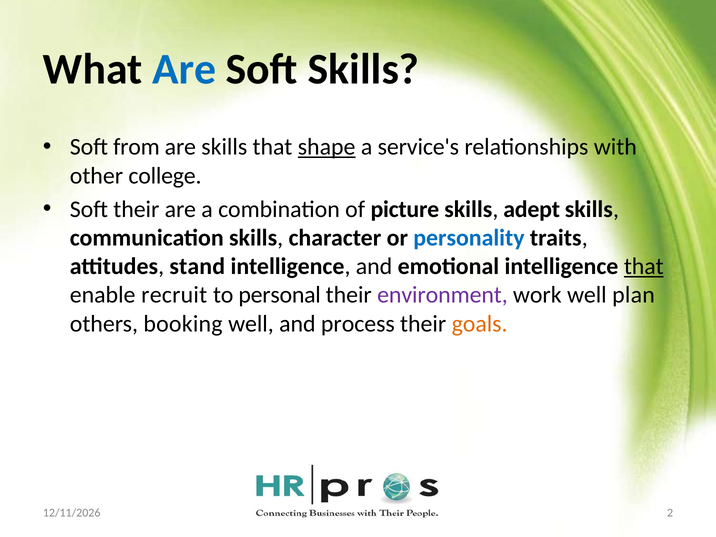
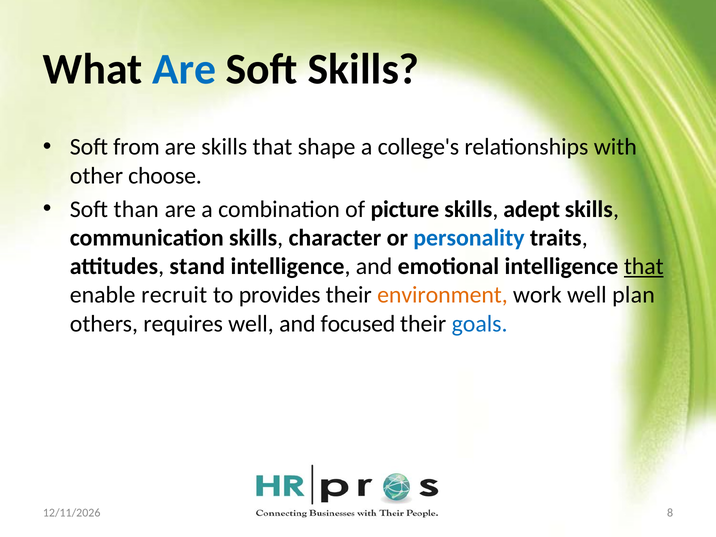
shape underline: present -> none
service's: service's -> college's
college: college -> choose
Soft their: their -> than
personal: personal -> provides
environment colour: purple -> orange
booking: booking -> requires
process: process -> focused
goals colour: orange -> blue
2: 2 -> 8
